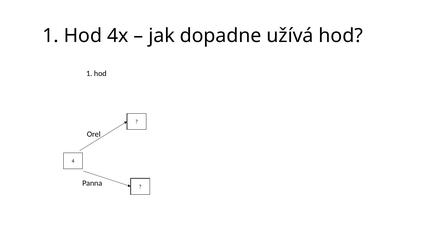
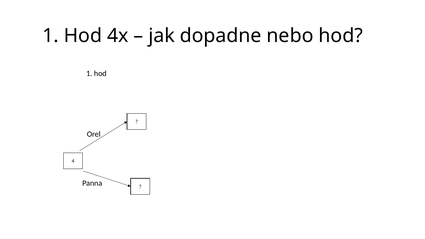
užívá: užívá -> nebo
